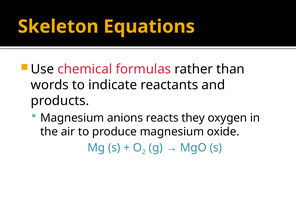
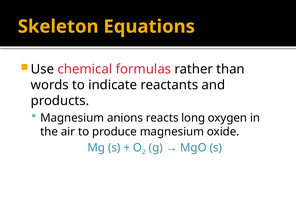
they: they -> long
